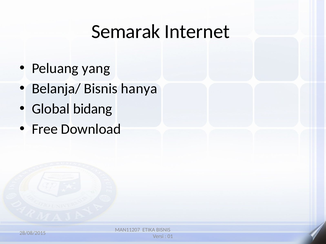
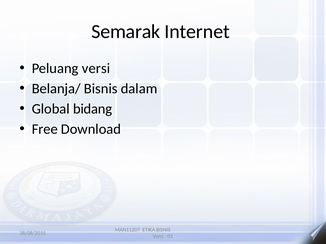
Peluang yang: yang -> versi
hanya: hanya -> dalam
